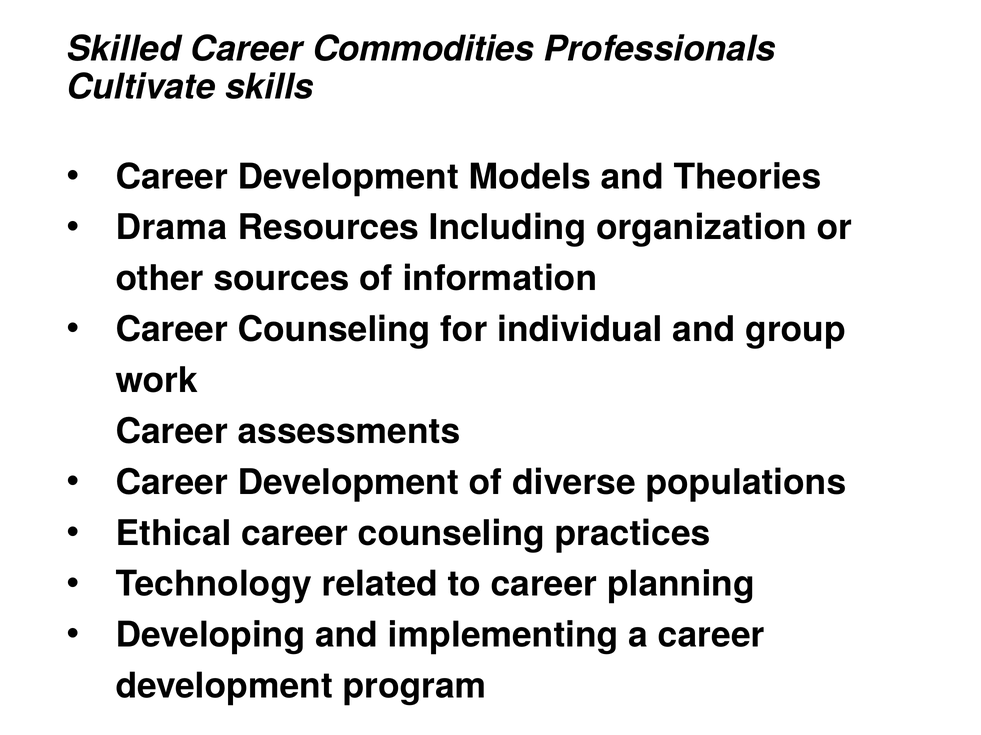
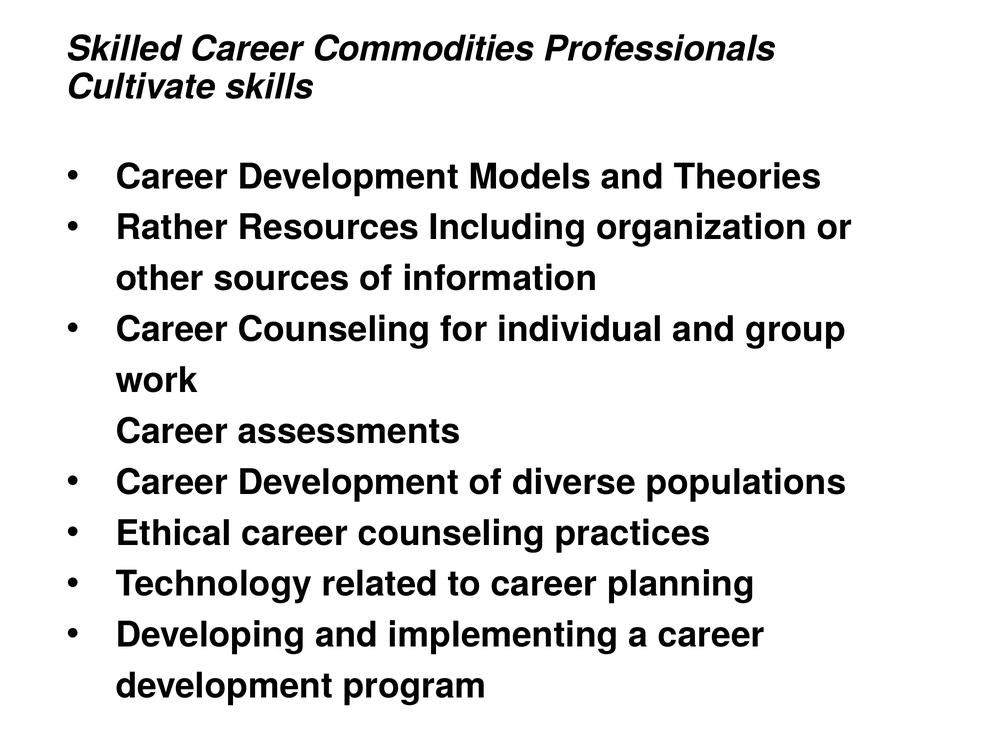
Drama: Drama -> Rather
